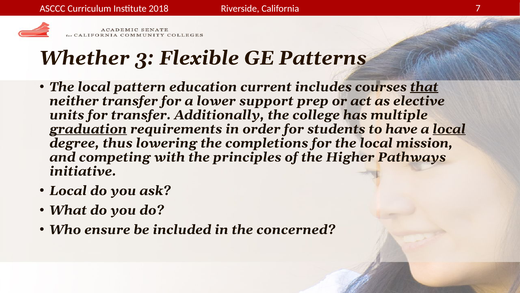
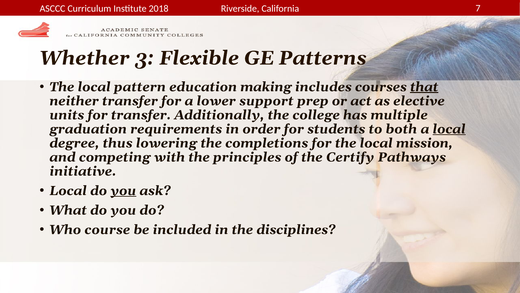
current: current -> making
graduation underline: present -> none
have: have -> both
Higher: Higher -> Certify
you at (123, 190) underline: none -> present
ensure: ensure -> course
concerned: concerned -> disciplines
